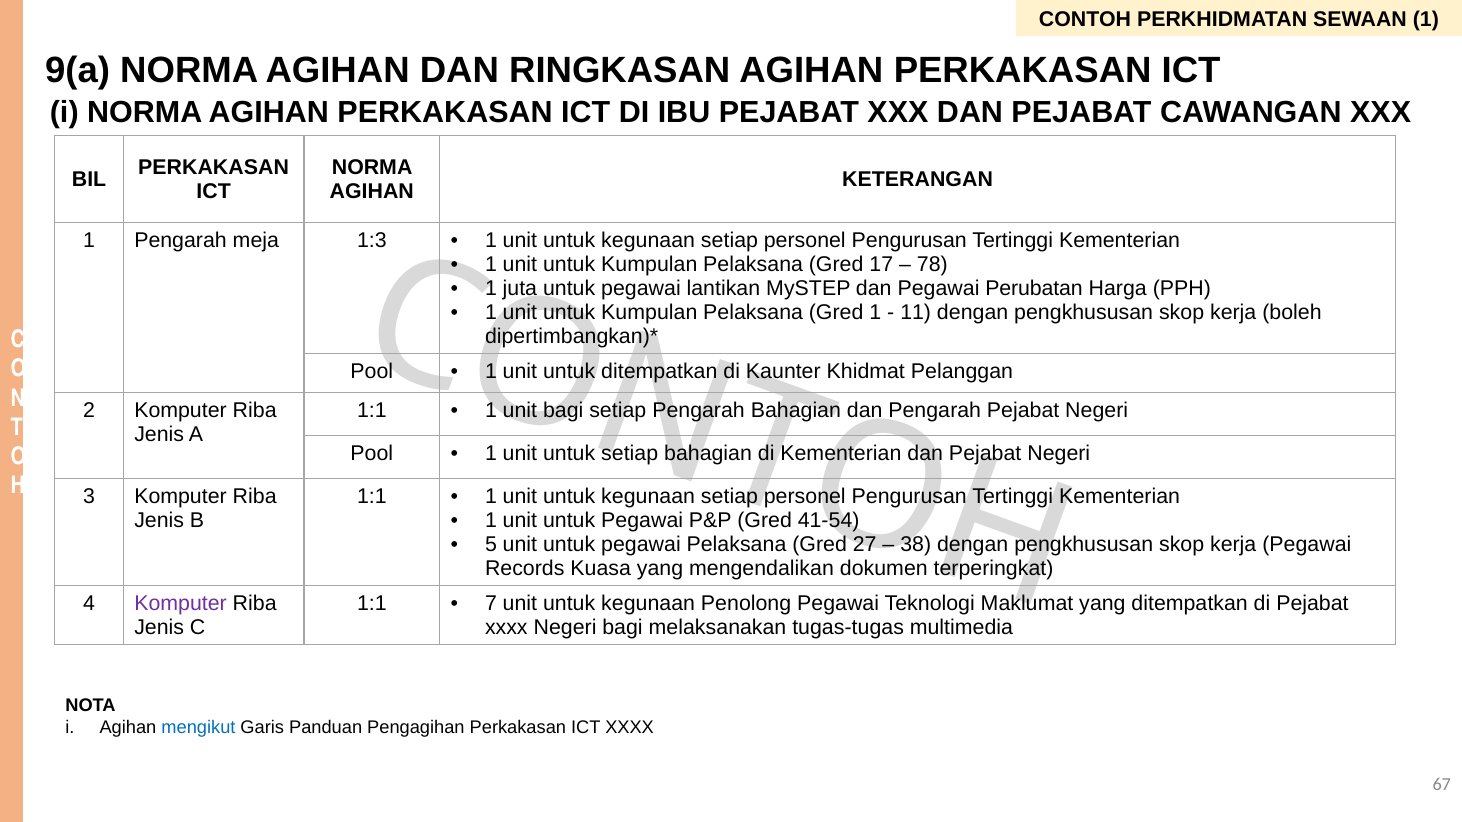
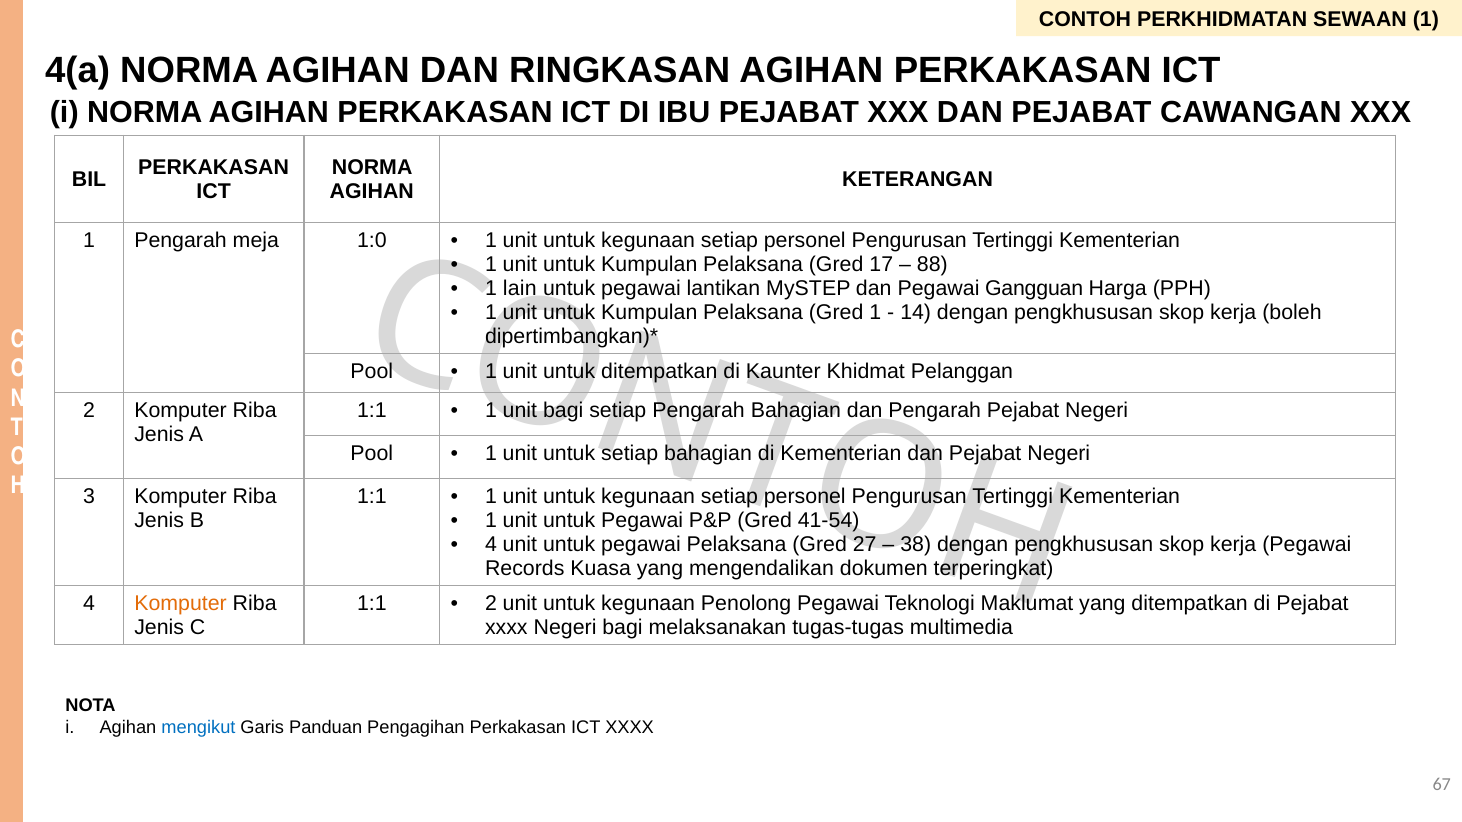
9(a: 9(a -> 4(a
1:3: 1:3 -> 1:0
78: 78 -> 88
juta: juta -> lain
Perubatan: Perubatan -> Gangguan
11: 11 -> 14
5 at (491, 545): 5 -> 4
Komputer at (181, 603) colour: purple -> orange
7 at (491, 603): 7 -> 2
